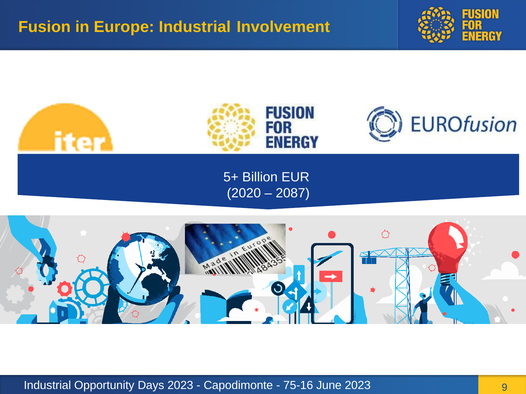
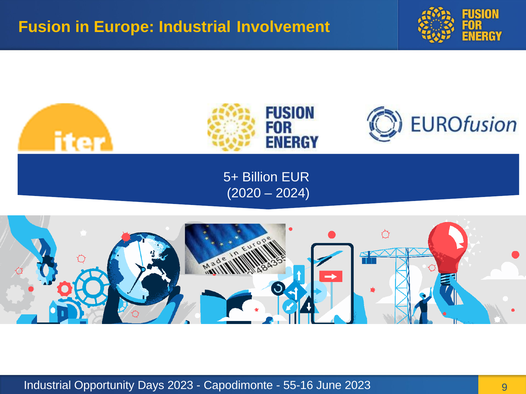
2087: 2087 -> 2024
75-16: 75-16 -> 55-16
